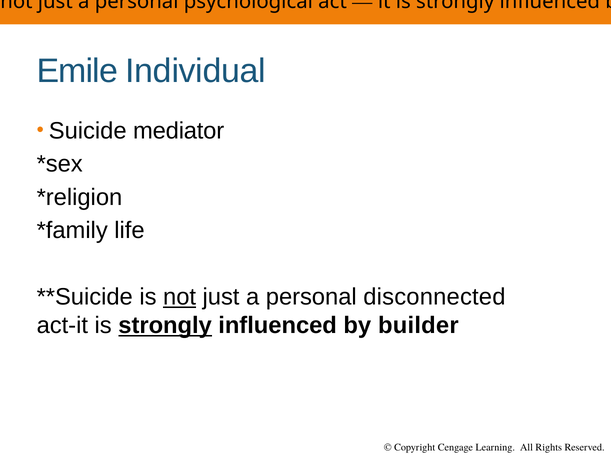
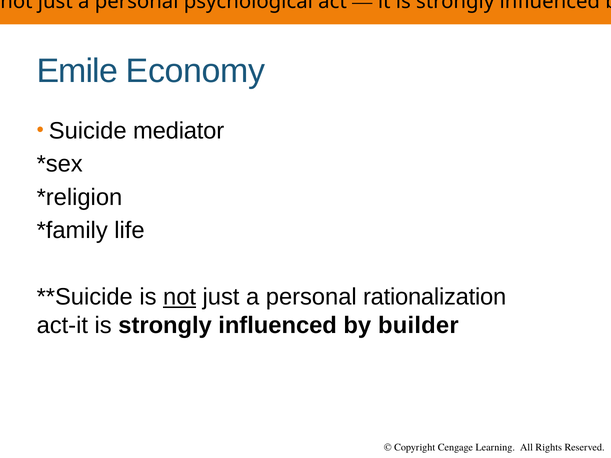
Individual: Individual -> Economy
disconnected: disconnected -> rationalization
strongly at (165, 326) underline: present -> none
